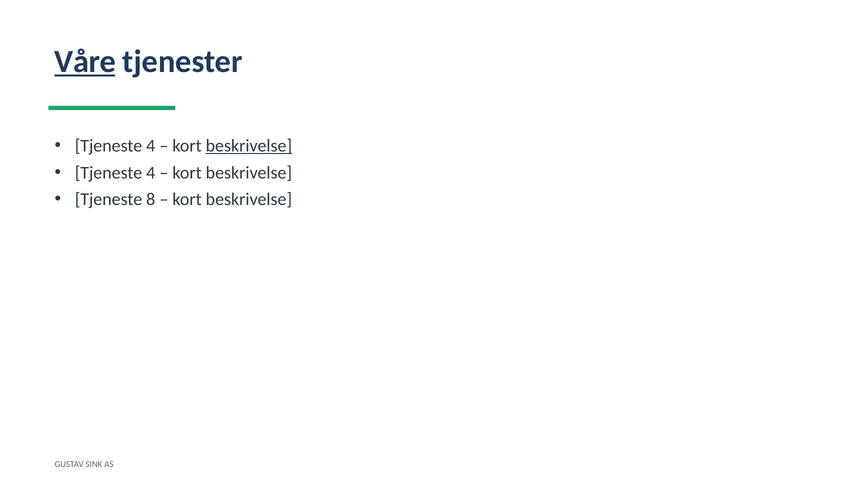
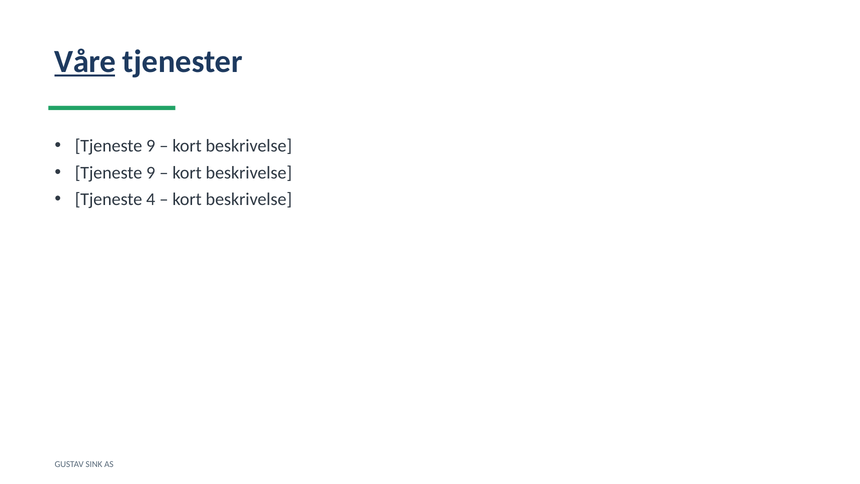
4 at (151, 146): 4 -> 9
beskrivelse at (249, 146) underline: present -> none
4 at (151, 173): 4 -> 9
8: 8 -> 4
